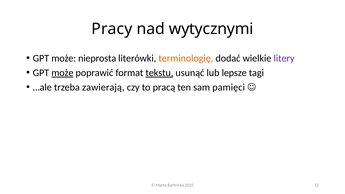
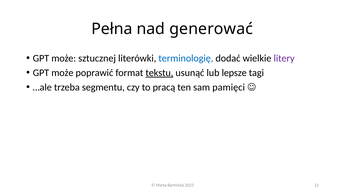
Pracy: Pracy -> Pełna
wytycznymi: wytycznymi -> generować
nieprosta: nieprosta -> sztucznej
terminologię colour: orange -> blue
może at (62, 73) underline: present -> none
zawierają: zawierają -> segmentu
